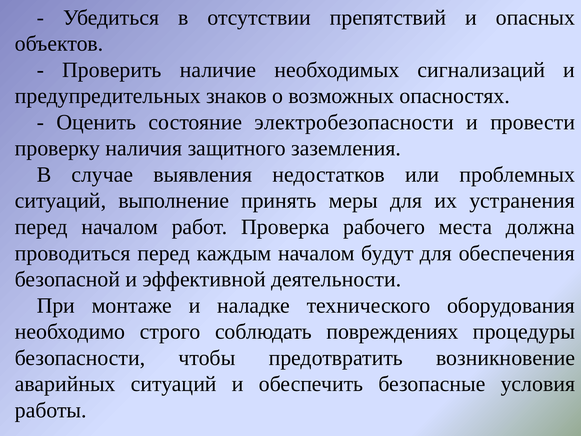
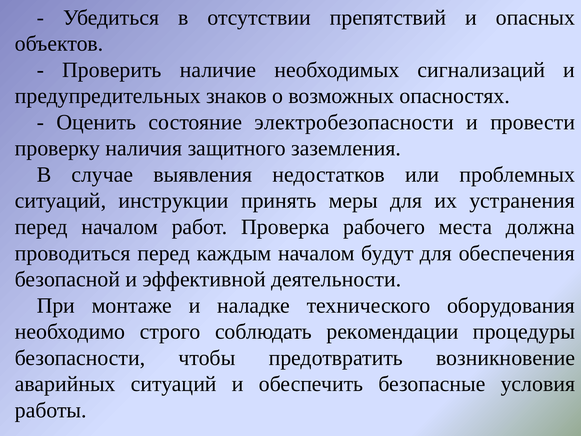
выполнение: выполнение -> инструкции
повреждениях: повреждениях -> рекомендации
